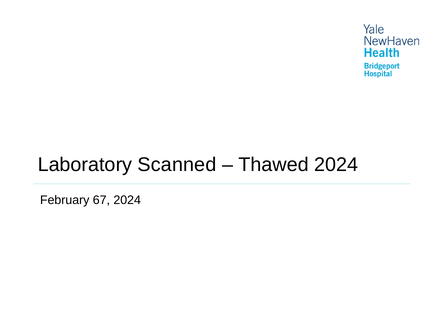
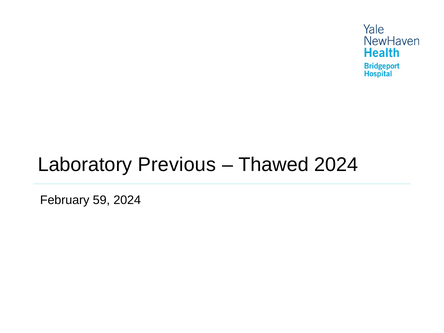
Scanned: Scanned -> Previous
67: 67 -> 59
